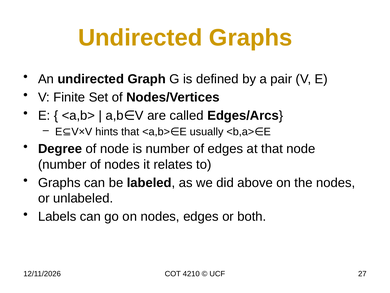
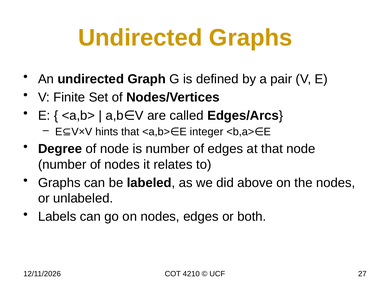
usually: usually -> integer
